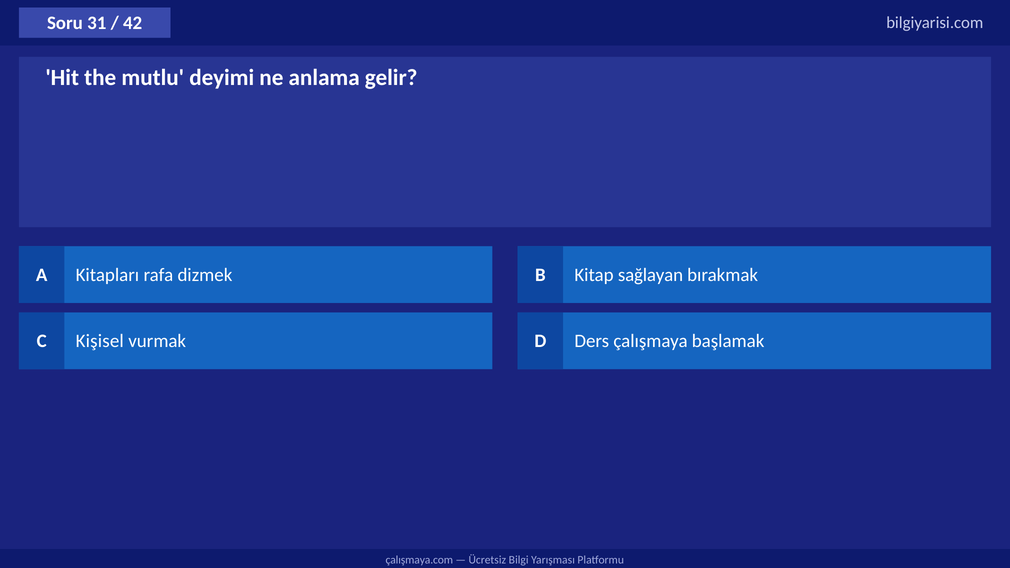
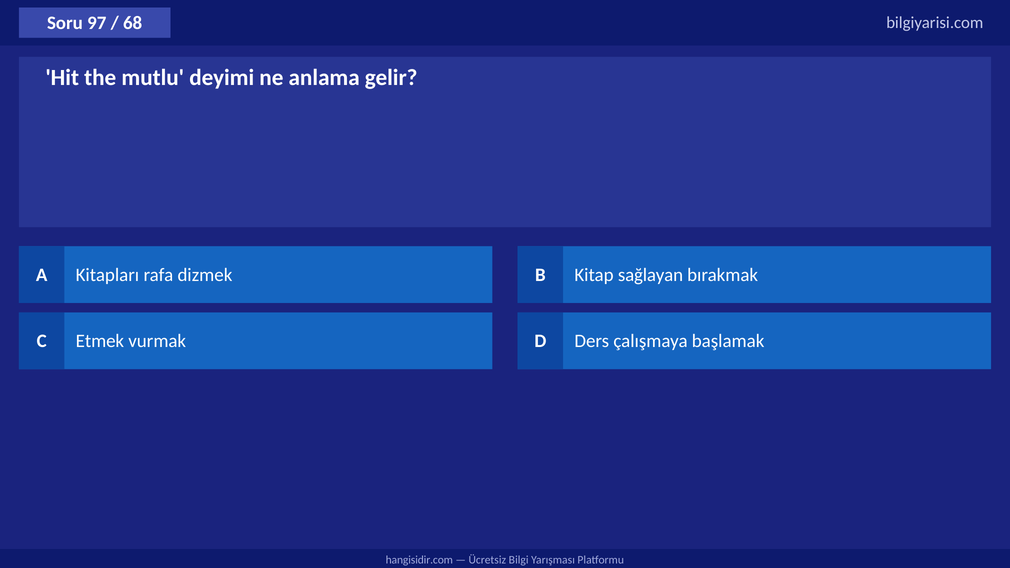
31: 31 -> 97
42: 42 -> 68
Kişisel: Kişisel -> Etmek
çalışmaya.com: çalışmaya.com -> hangisidir.com
